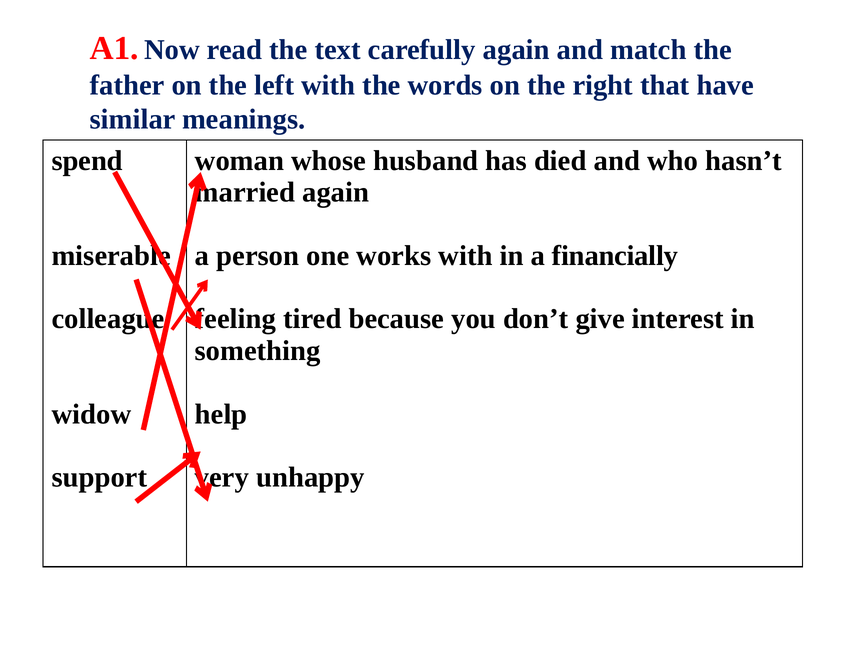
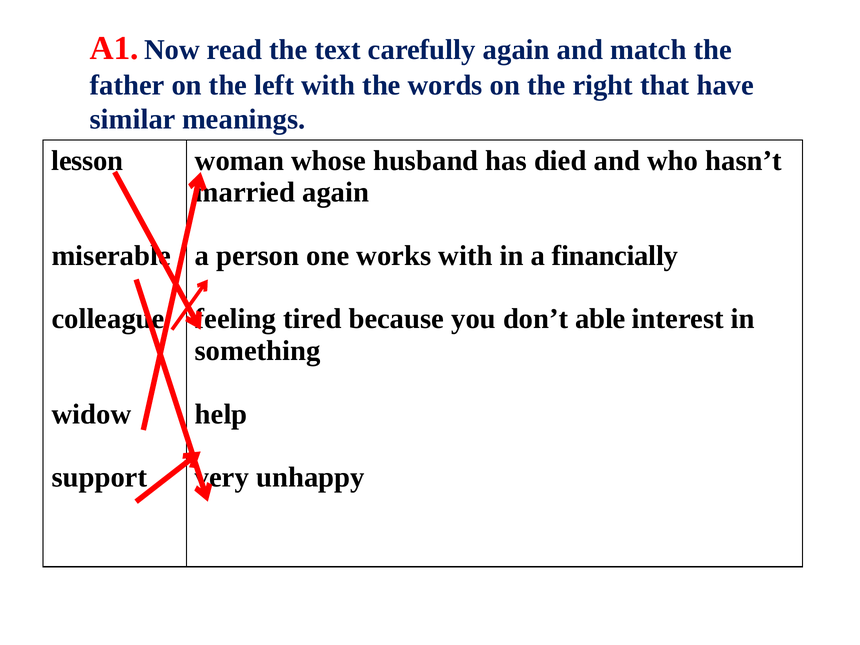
spend: spend -> lesson
give: give -> able
